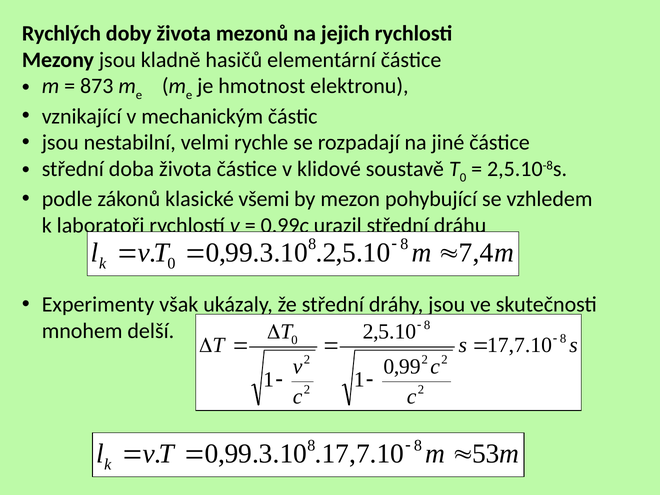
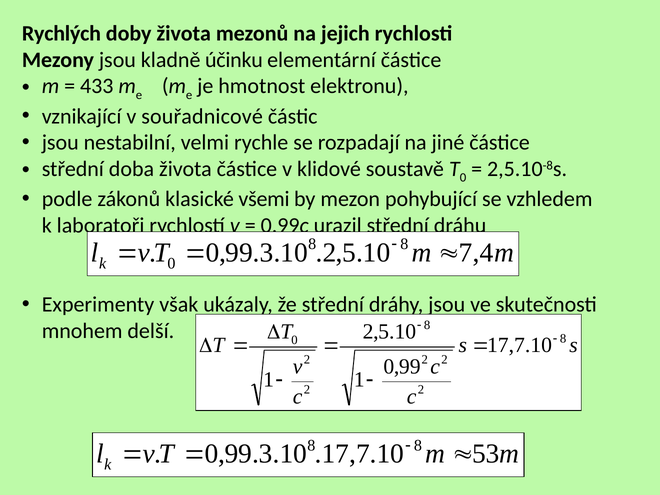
hasičů: hasičů -> účinku
873: 873 -> 433
mechanickým: mechanickým -> souřadnicové
